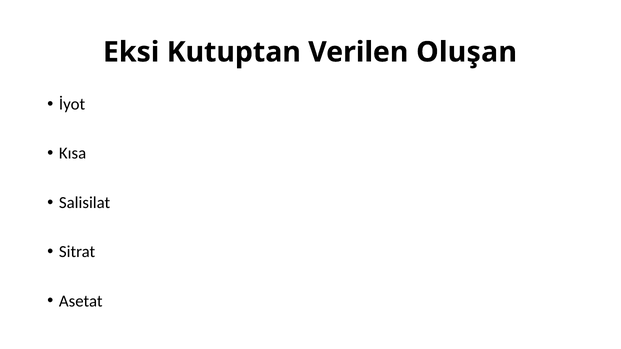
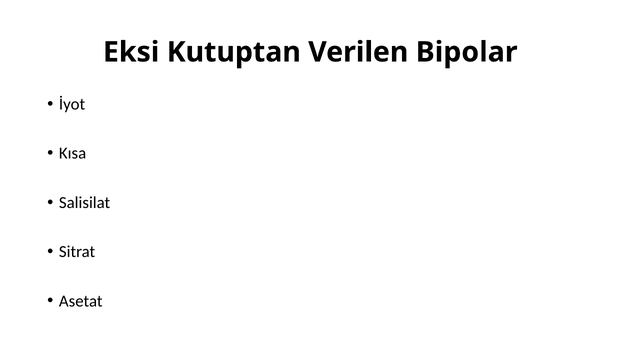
Oluşan: Oluşan -> Bipolar
